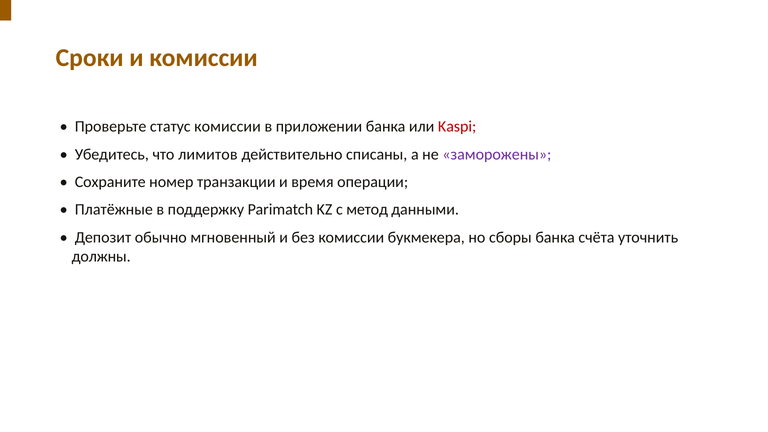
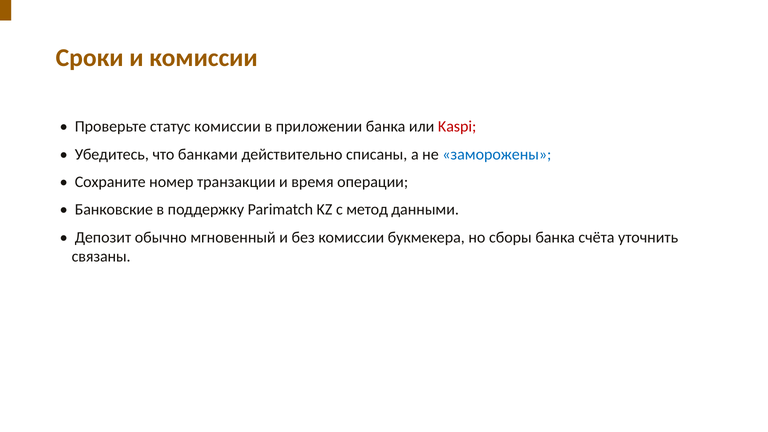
лимитов: лимитов -> банками
заморожены colour: purple -> blue
Платёжные: Платёжные -> Банковские
должны: должны -> связаны
